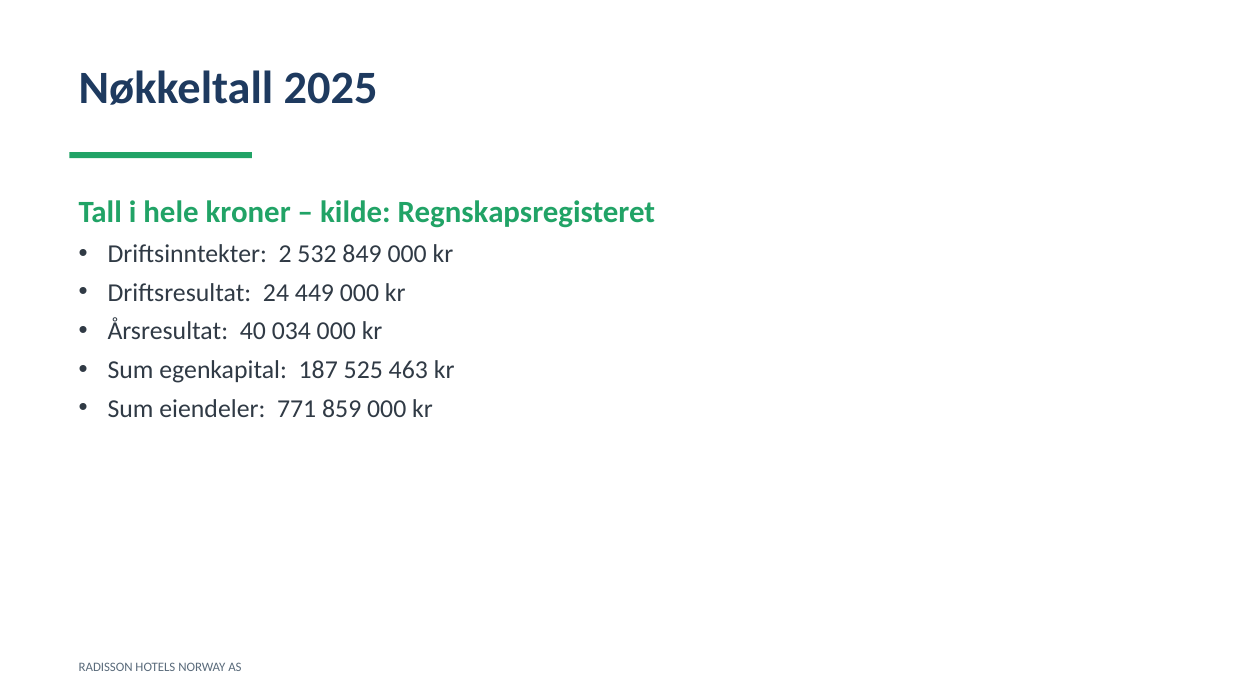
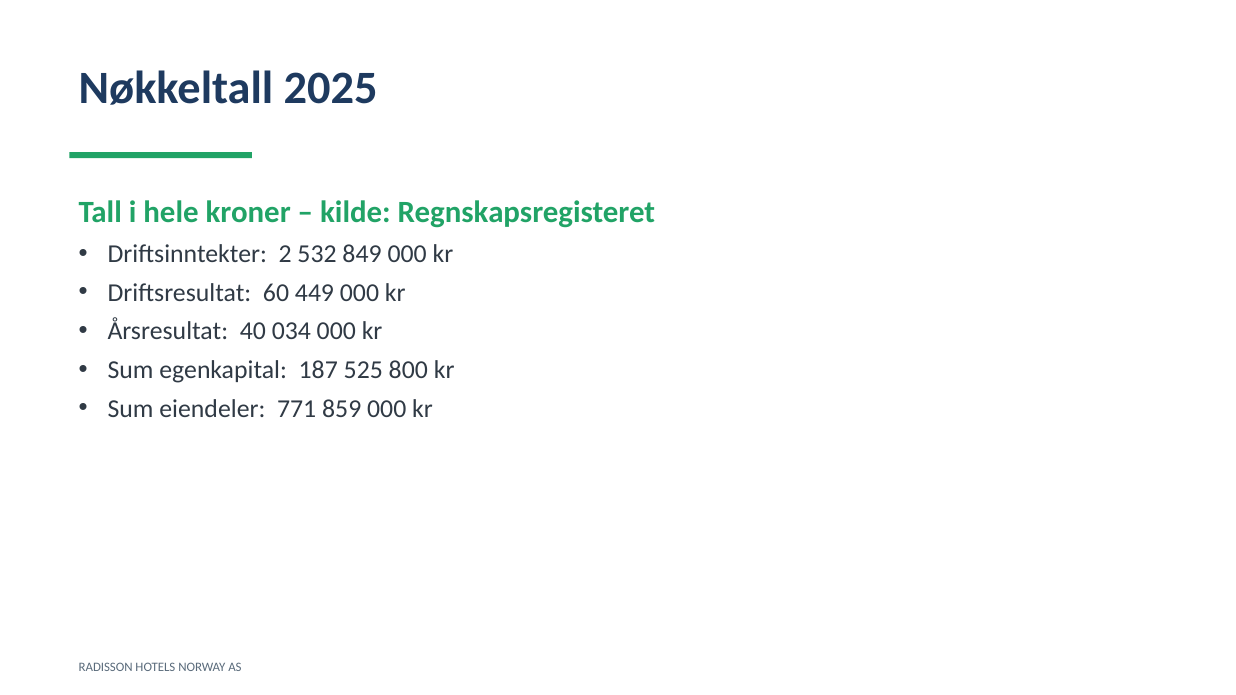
24: 24 -> 60
463: 463 -> 800
